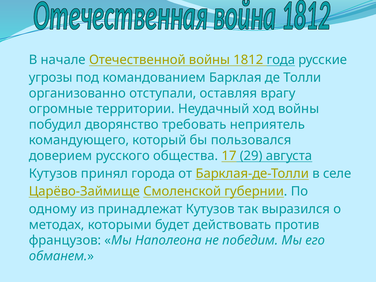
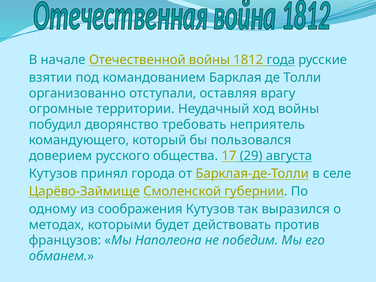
угрозы: угрозы -> взятии
принадлежат: принадлежат -> соображения
